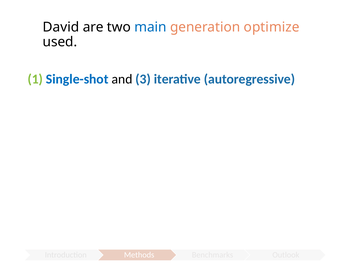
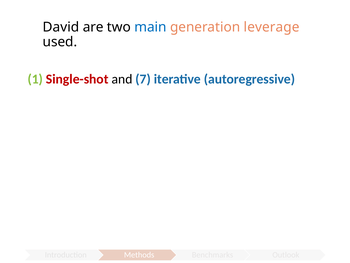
optimize: optimize -> leverage
Single-shot colour: blue -> red
3: 3 -> 7
